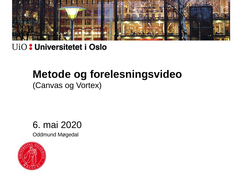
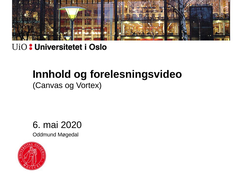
Metode: Metode -> Innhold
